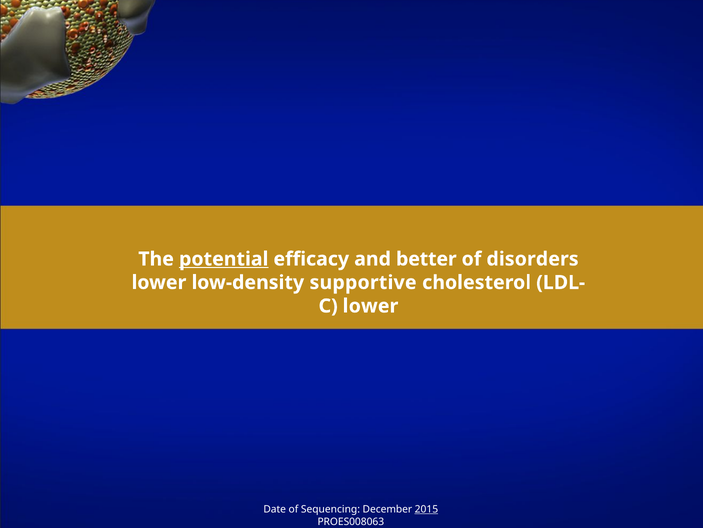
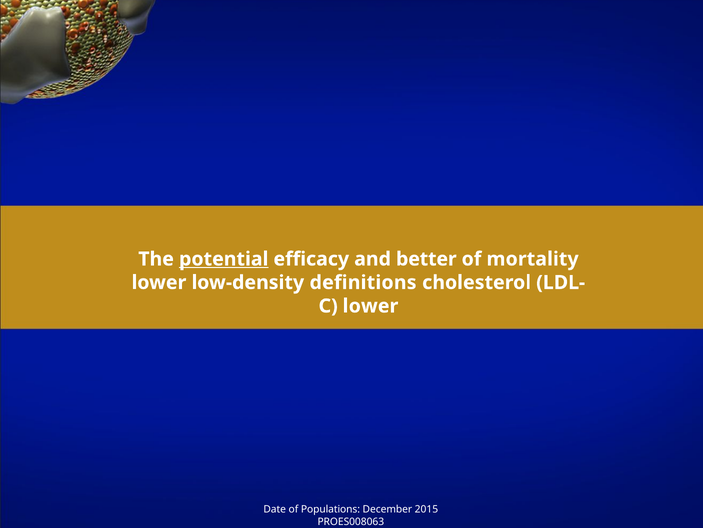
disorders: disorders -> mortality
supportive: supportive -> definitions
Sequencing: Sequencing -> Populations
2015 underline: present -> none
